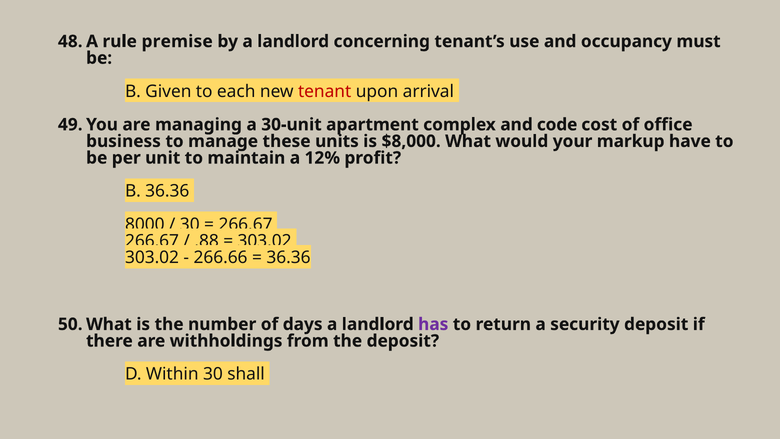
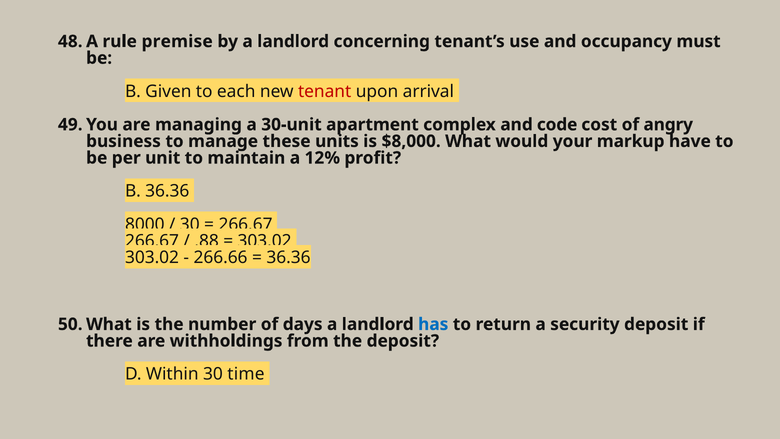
office: office -> angry
has colour: purple -> blue
shall: shall -> time
